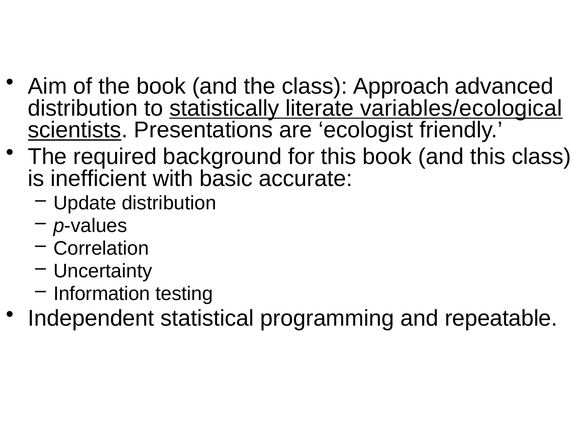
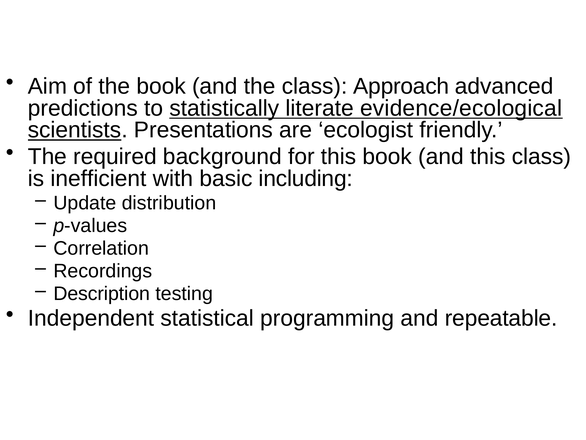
distribution at (83, 108): distribution -> predictions
variables/ecological: variables/ecological -> evidence/ecological
accurate: accurate -> including
Uncertainty: Uncertainty -> Recordings
Information: Information -> Description
